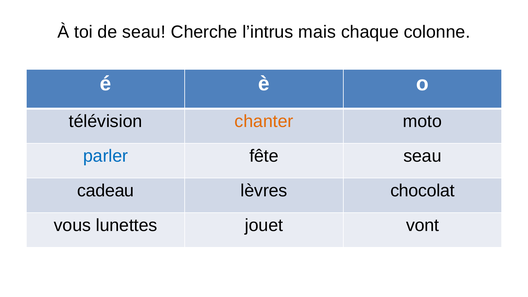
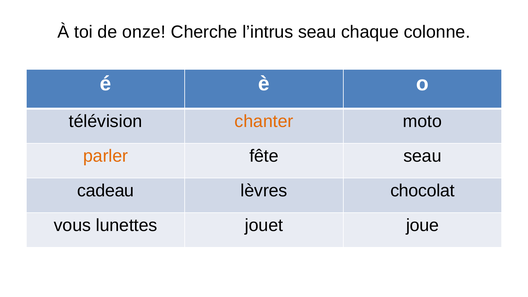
de seau: seau -> onze
l’intrus mais: mais -> seau
parler colour: blue -> orange
vont: vont -> joue
